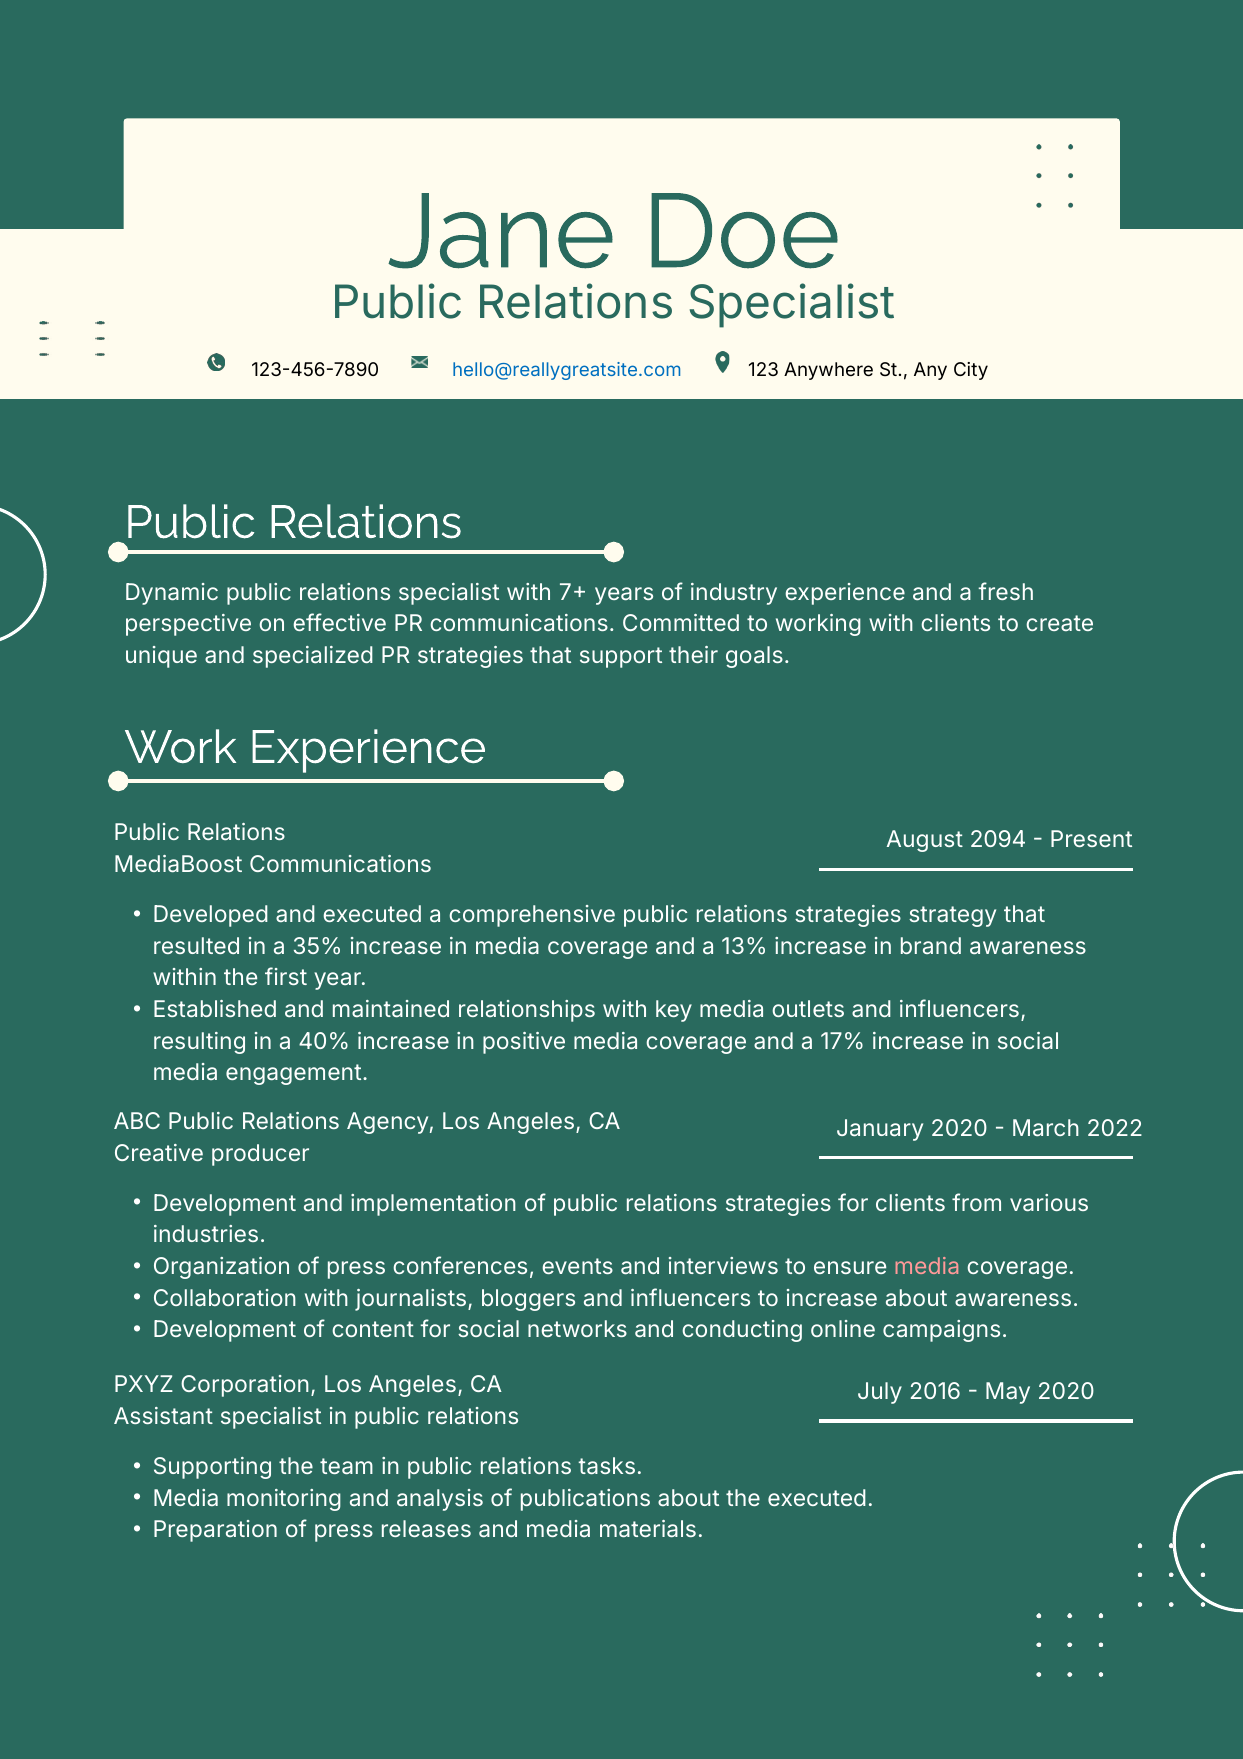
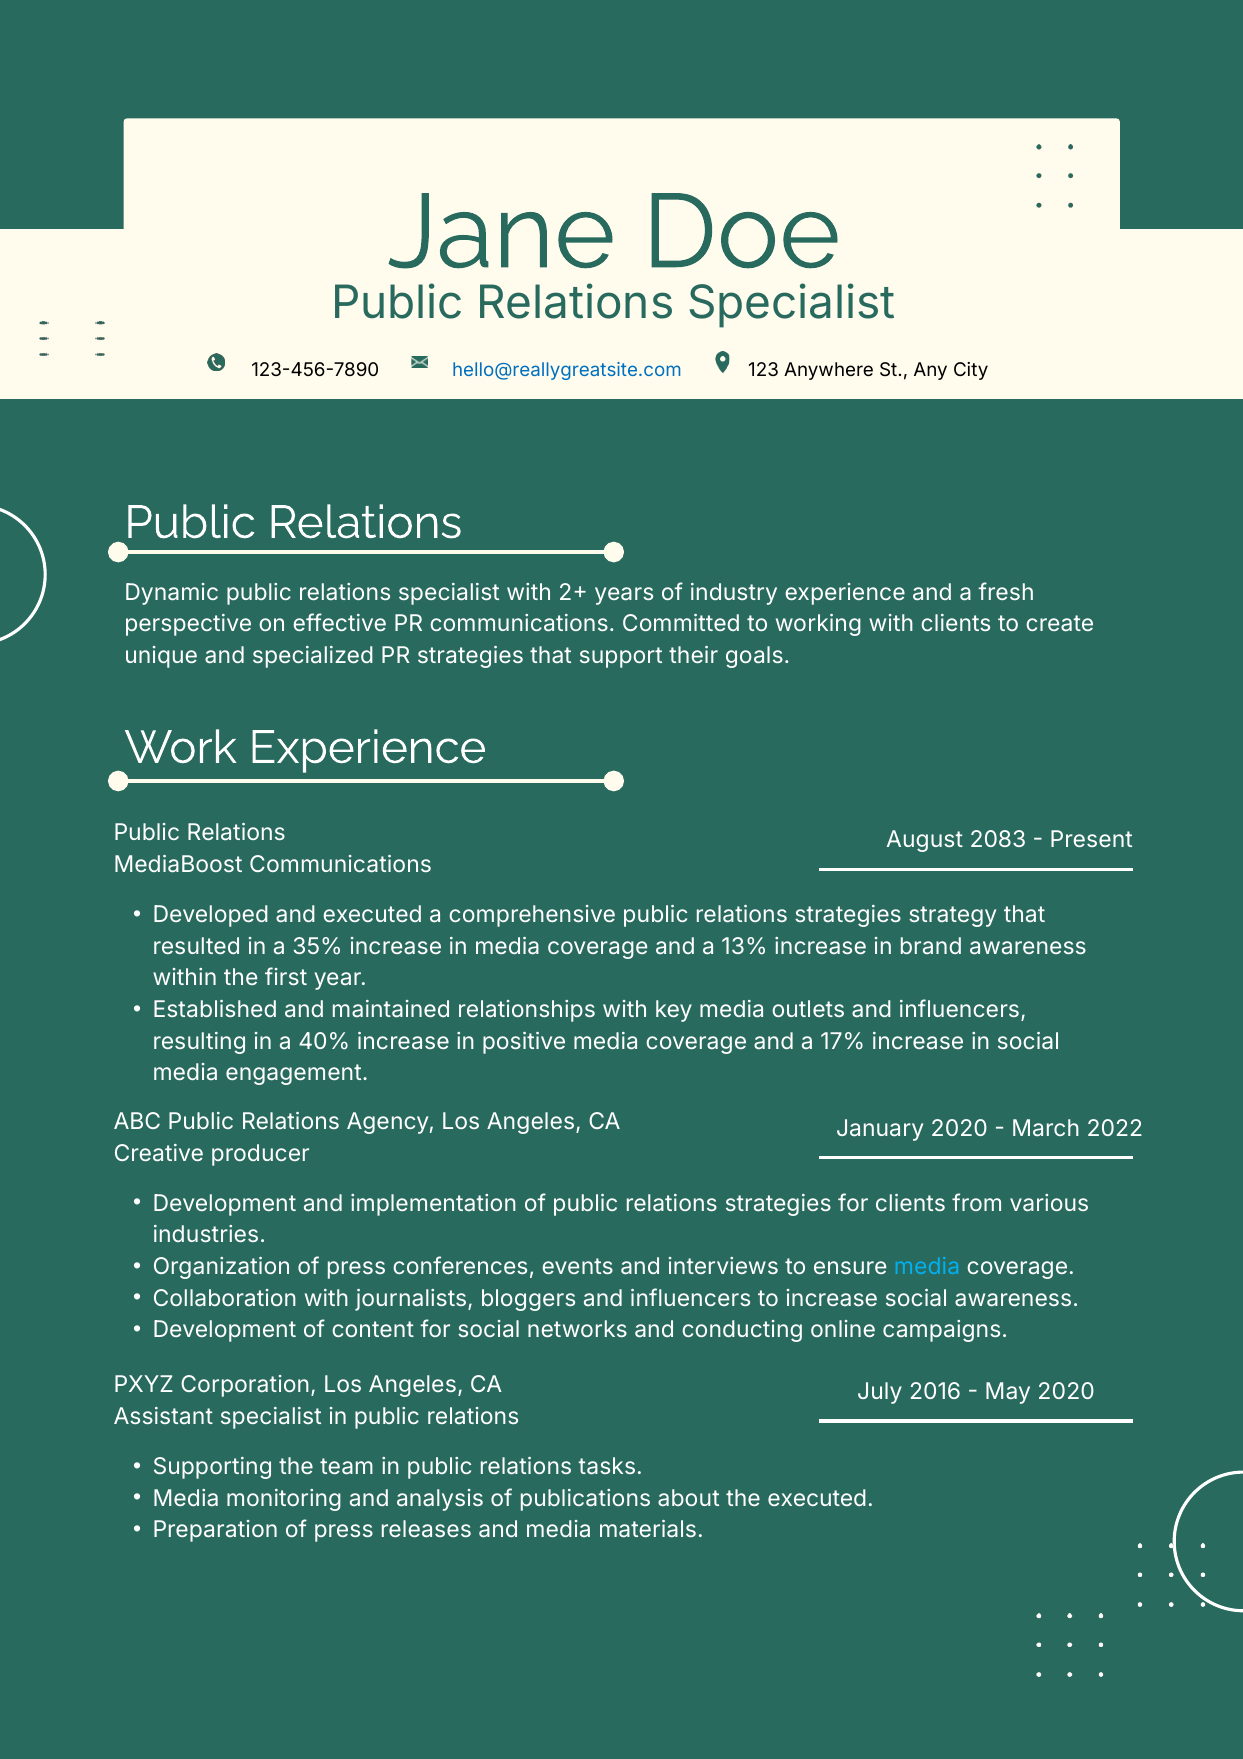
7+: 7+ -> 2+
2094: 2094 -> 2083
media at (927, 1267) colour: pink -> light blue
increase about: about -> social
